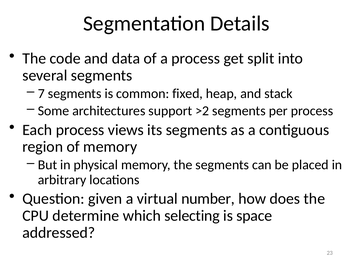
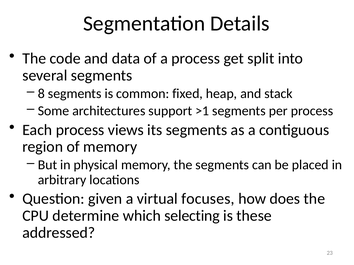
7: 7 -> 8
>2: >2 -> >1
number: number -> focuses
space: space -> these
